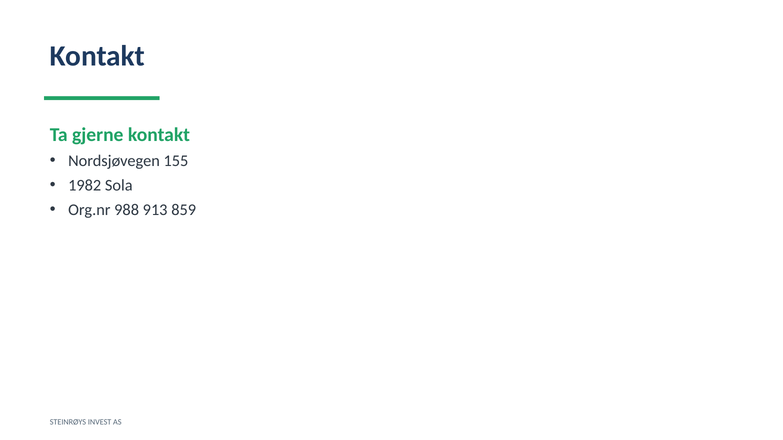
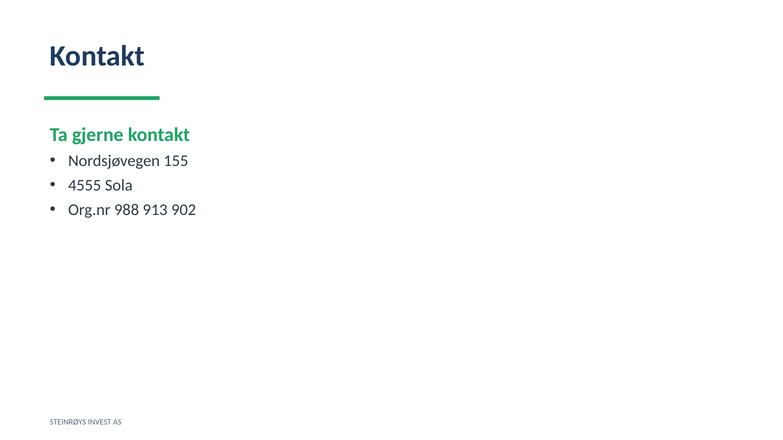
1982: 1982 -> 4555
859: 859 -> 902
